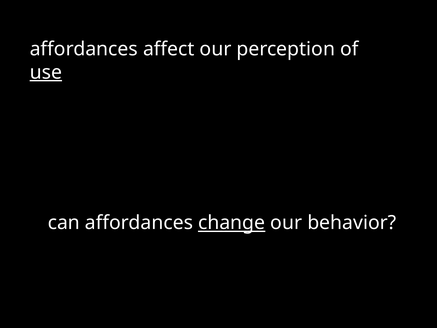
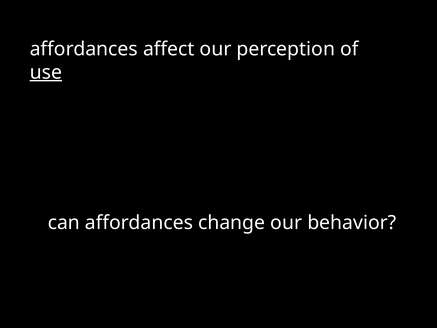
change underline: present -> none
